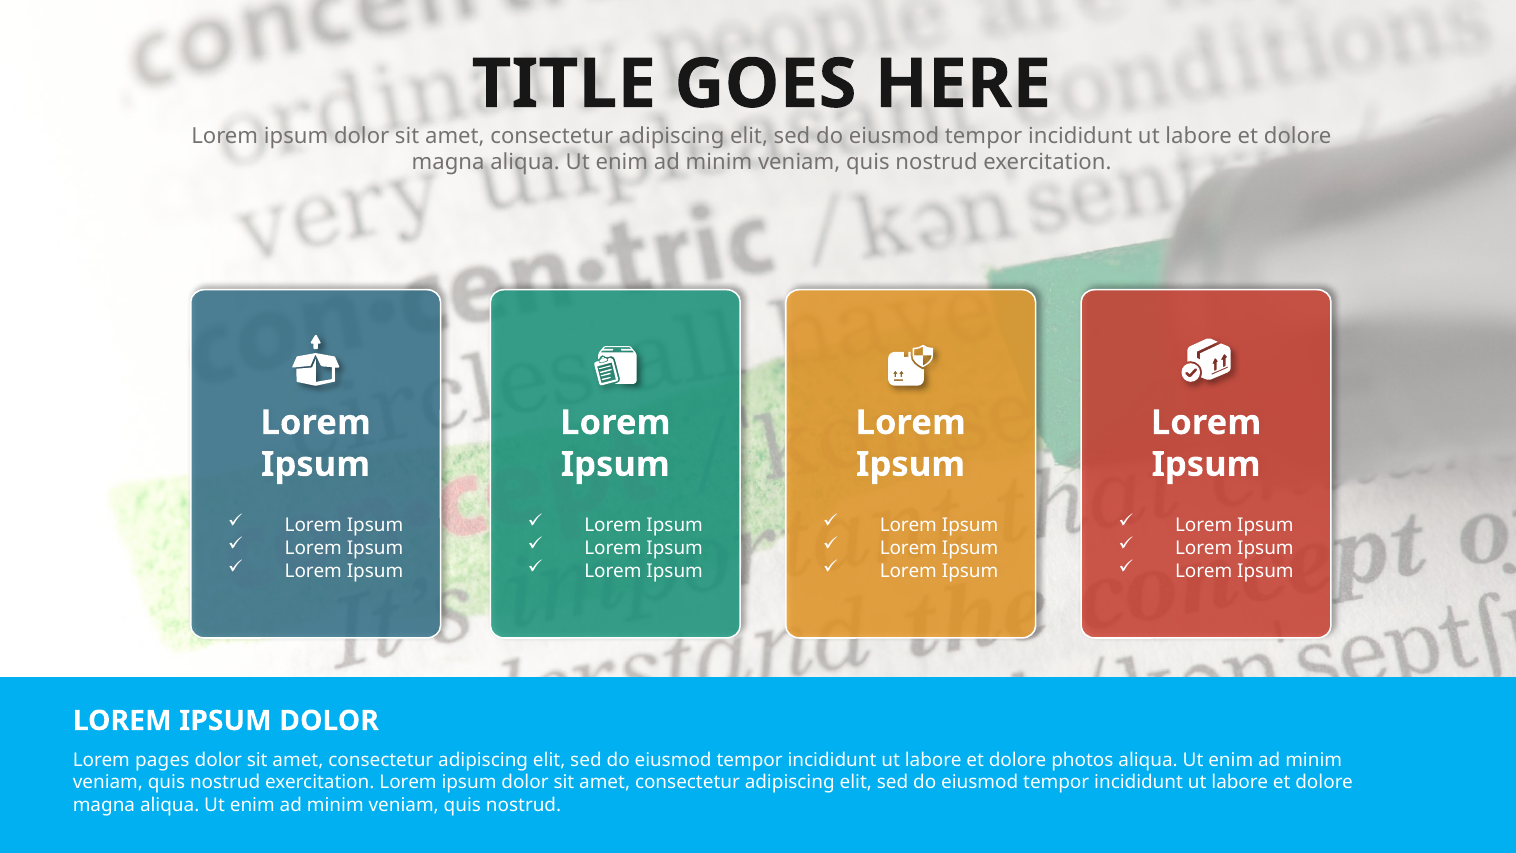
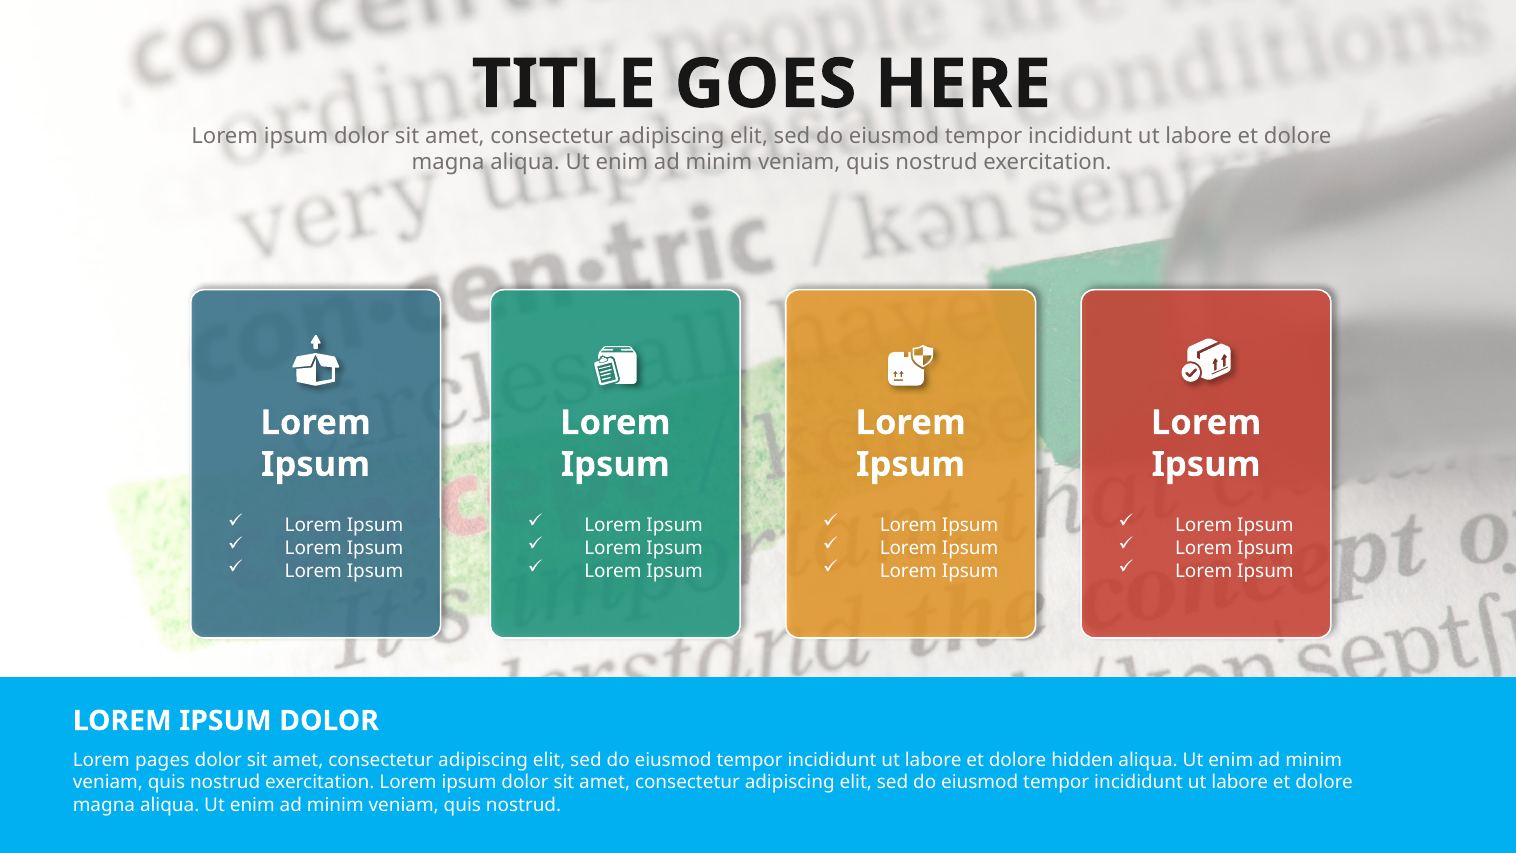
photos: photos -> hidden
